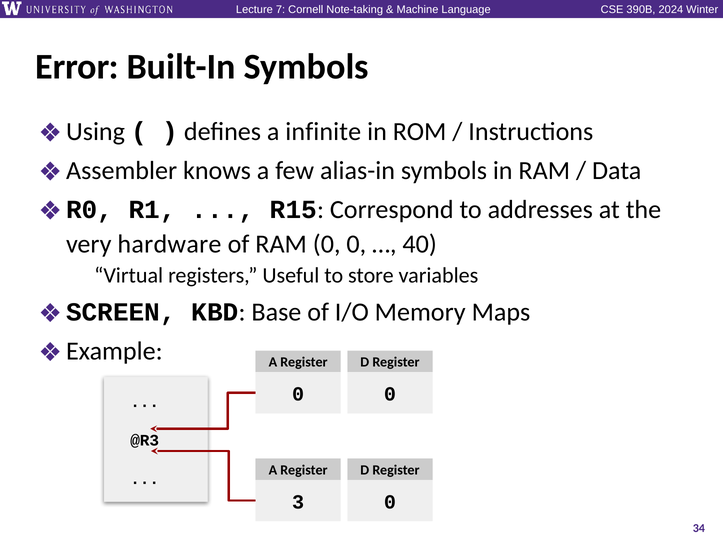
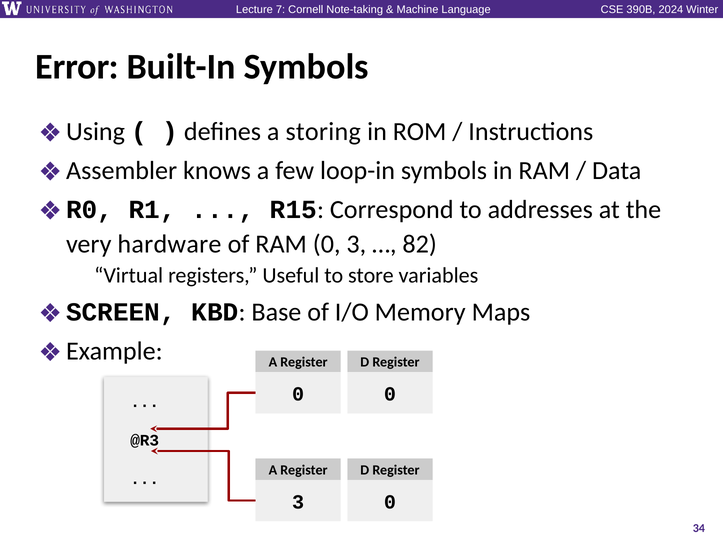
infinite: infinite -> storing
alias-in: alias-in -> loop-in
0 0: 0 -> 3
40: 40 -> 82
